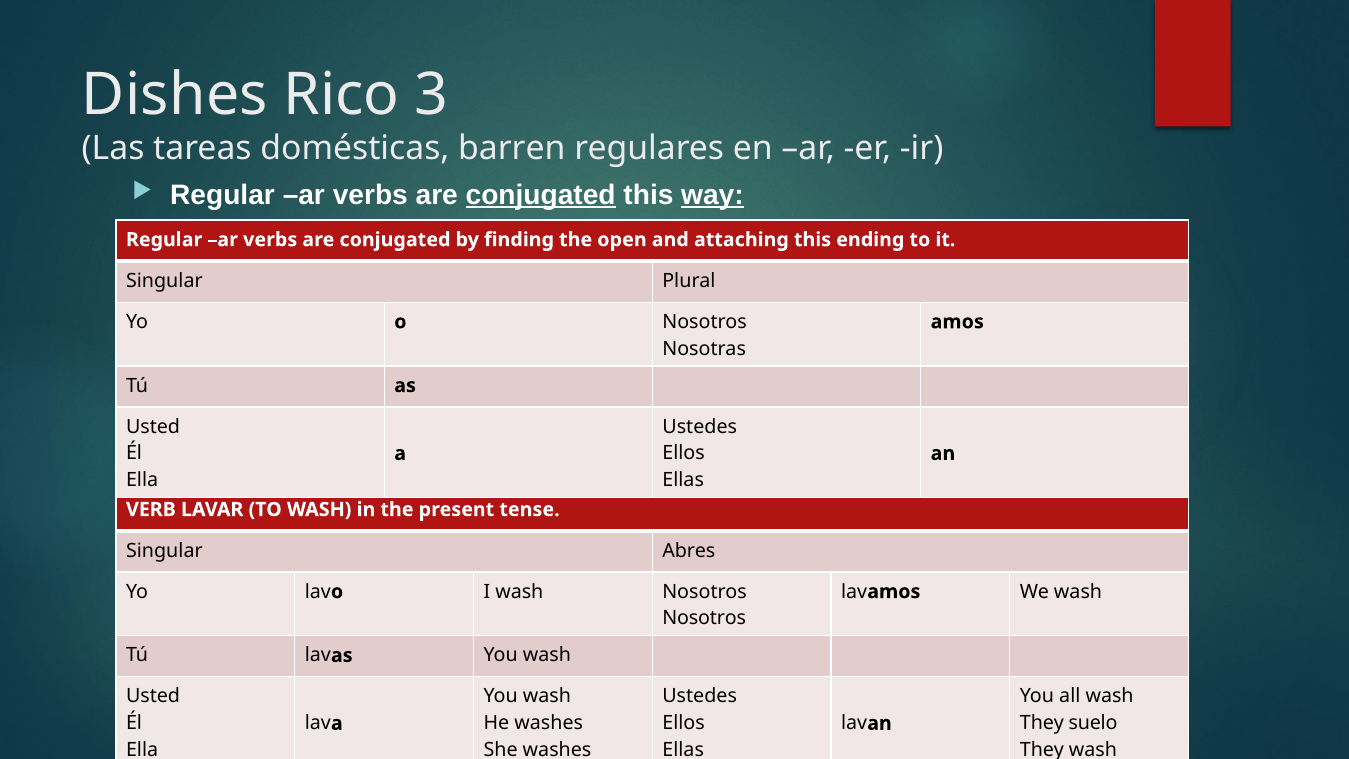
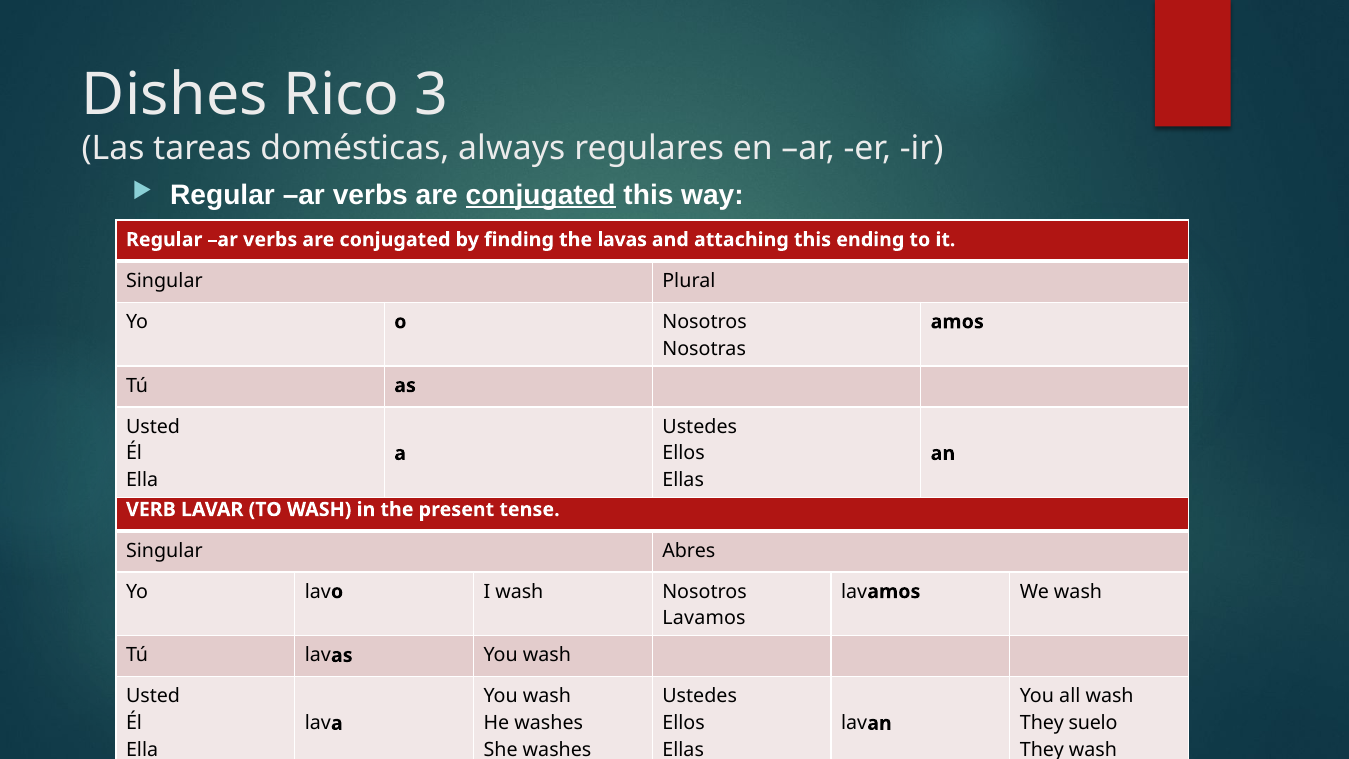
barren: barren -> always
way underline: present -> none
the open: open -> lavas
Nosotros at (704, 618): Nosotros -> Lavamos
